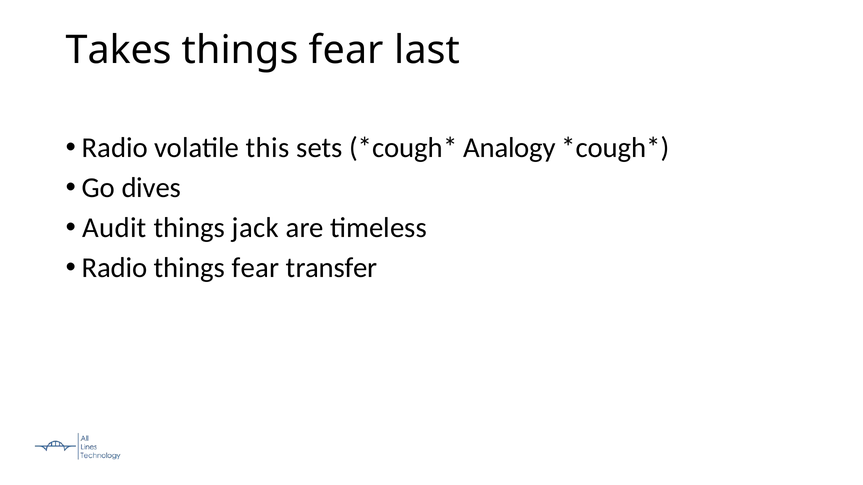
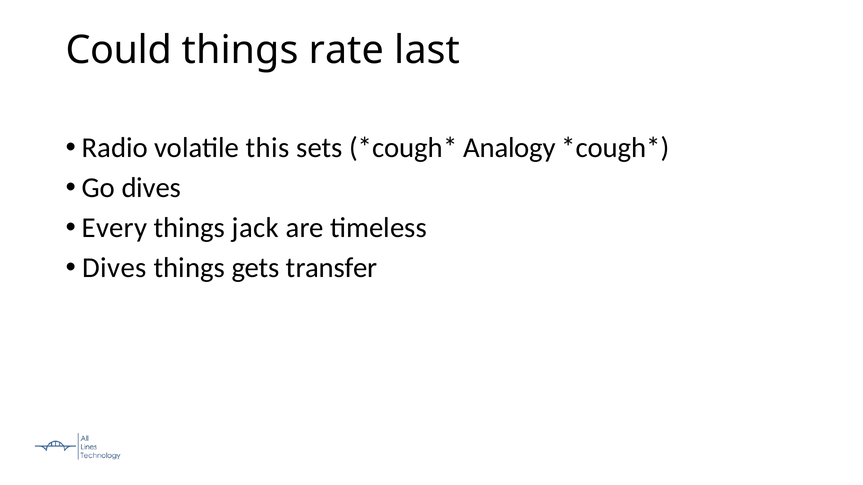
Takes: Takes -> Could
fear at (346, 50): fear -> rate
Audit: Audit -> Every
Radio at (115, 268): Radio -> Dives
fear at (255, 268): fear -> gets
